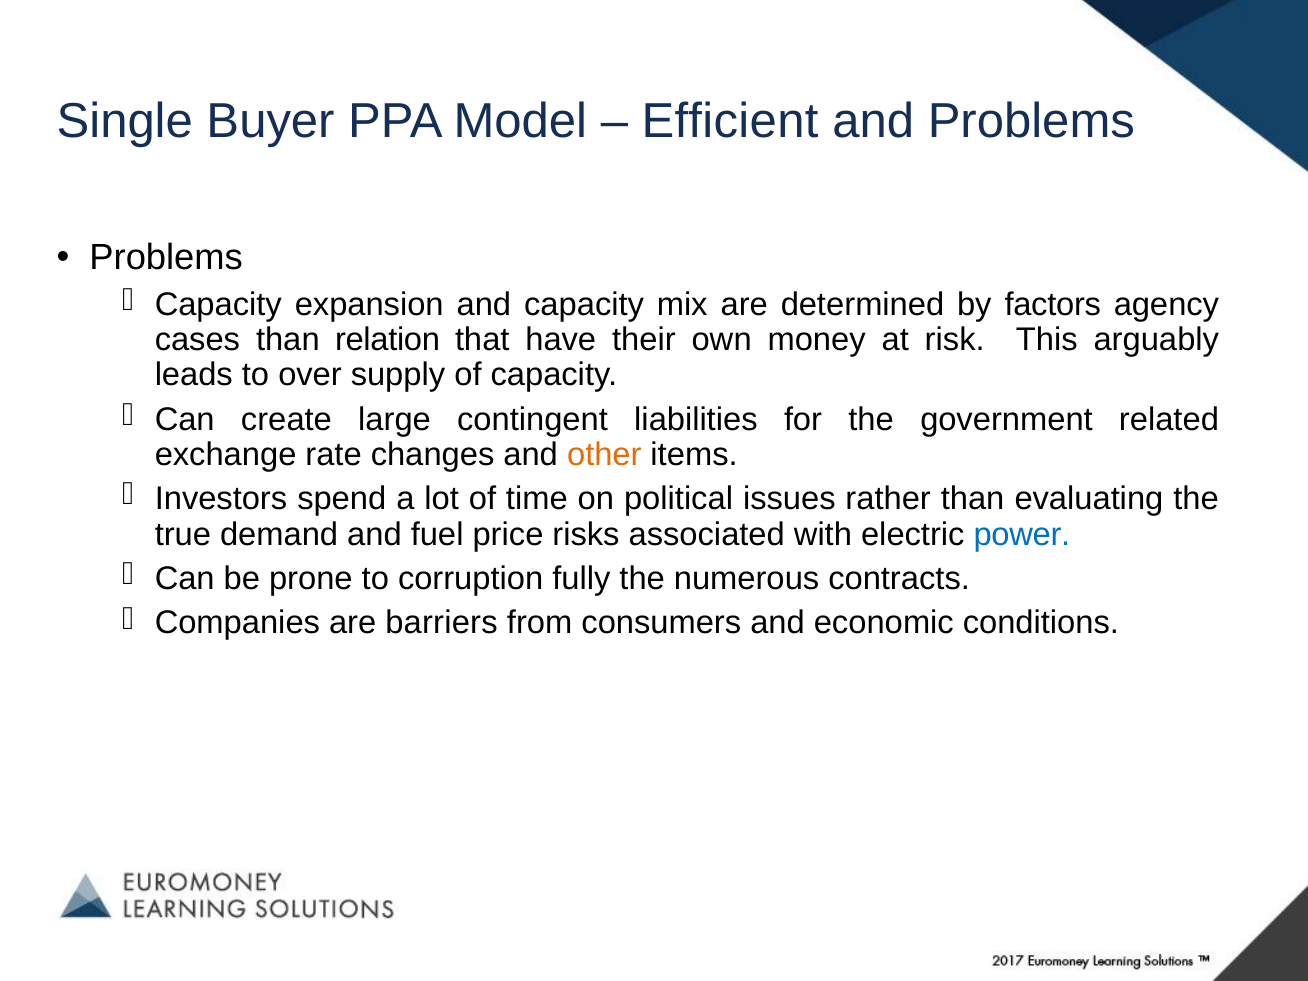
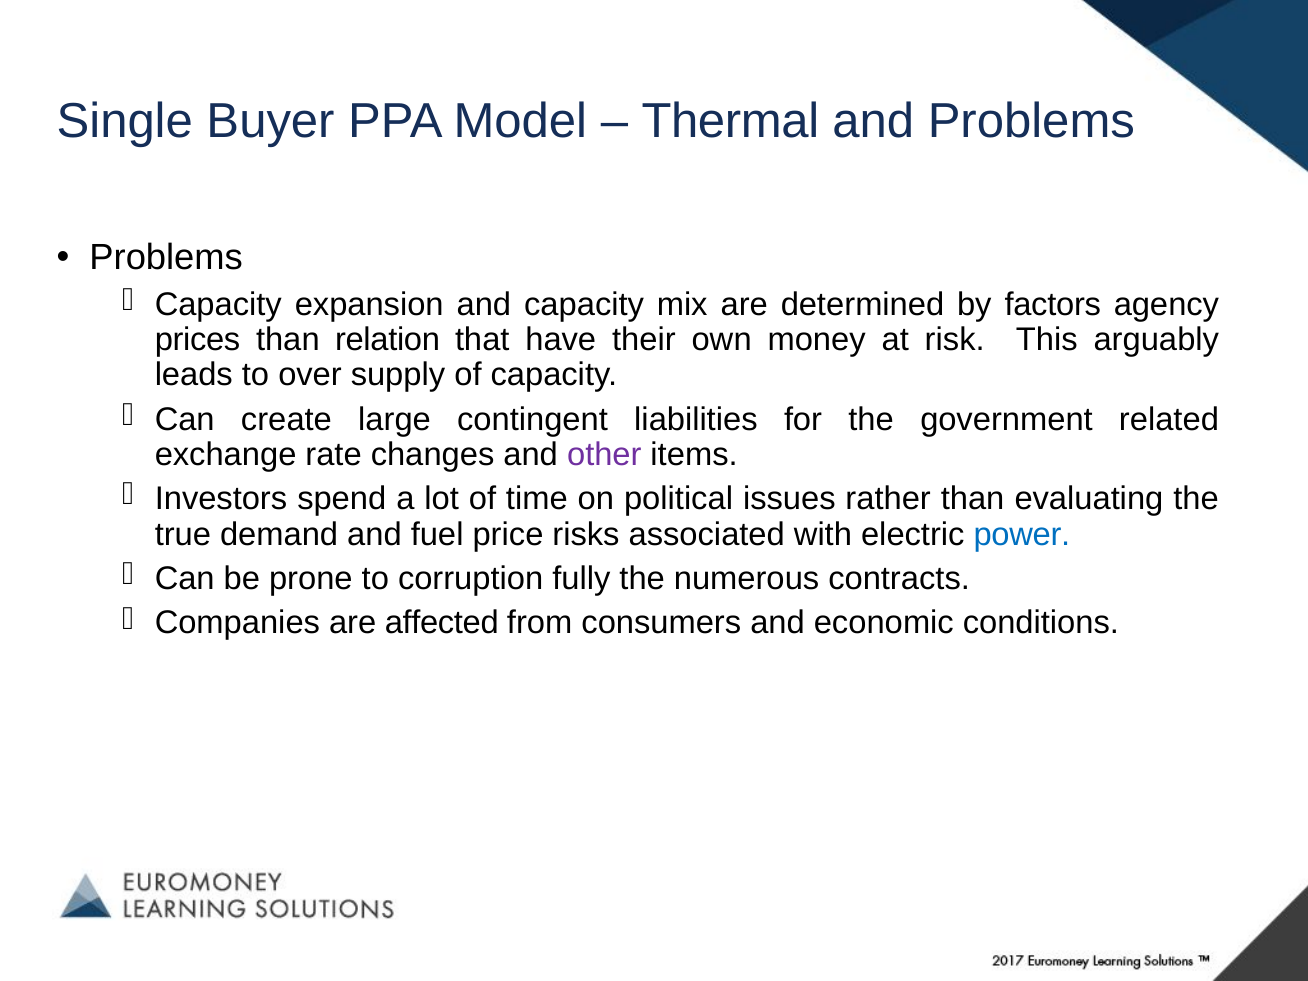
Efficient: Efficient -> Thermal
cases: cases -> prices
other colour: orange -> purple
barriers: barriers -> affected
